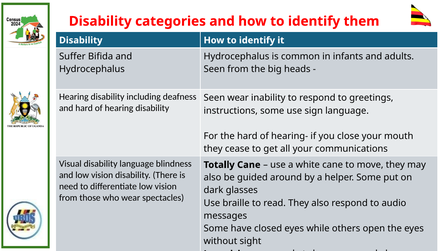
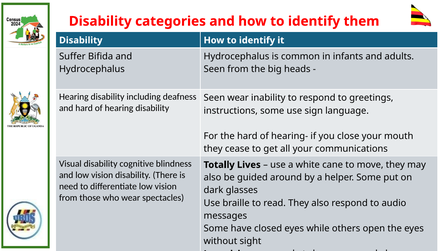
disability language: language -> cognitive
Totally Cane: Cane -> Lives
